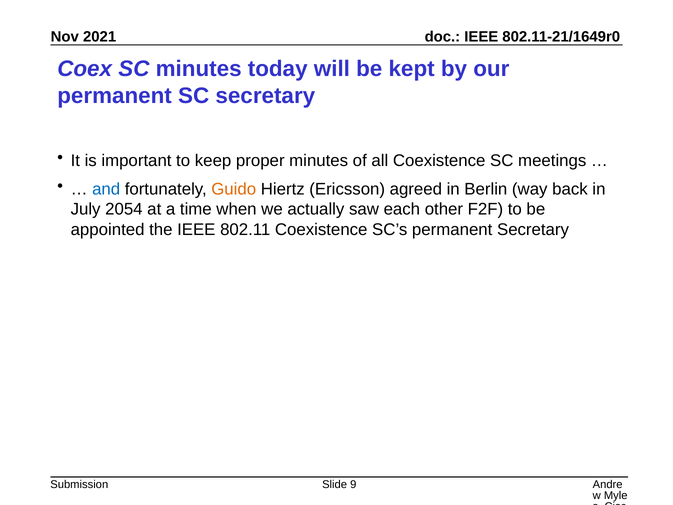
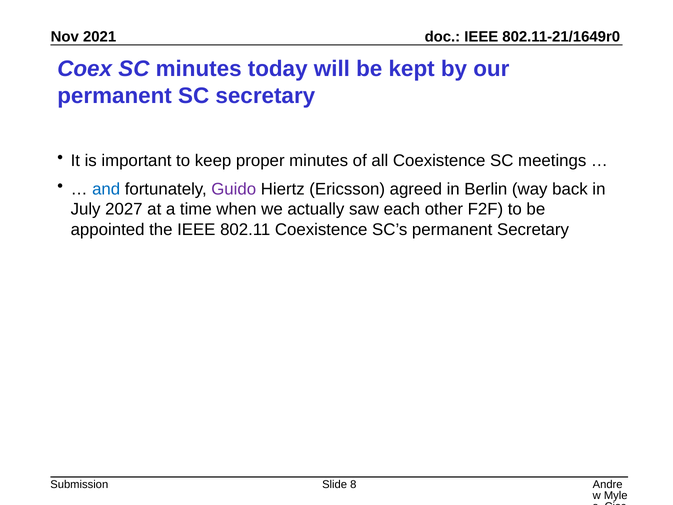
Guido colour: orange -> purple
2054: 2054 -> 2027
9: 9 -> 8
